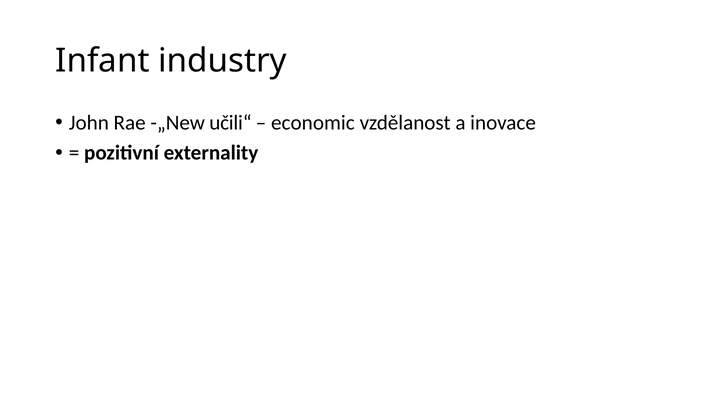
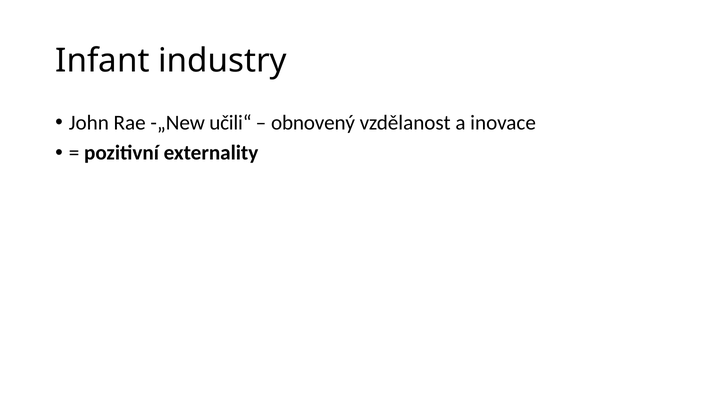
economic: economic -> obnovený
